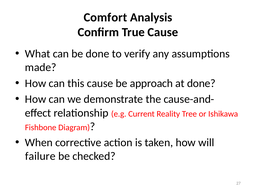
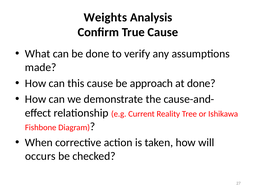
Comfort: Comfort -> Weights
failure: failure -> occurs
